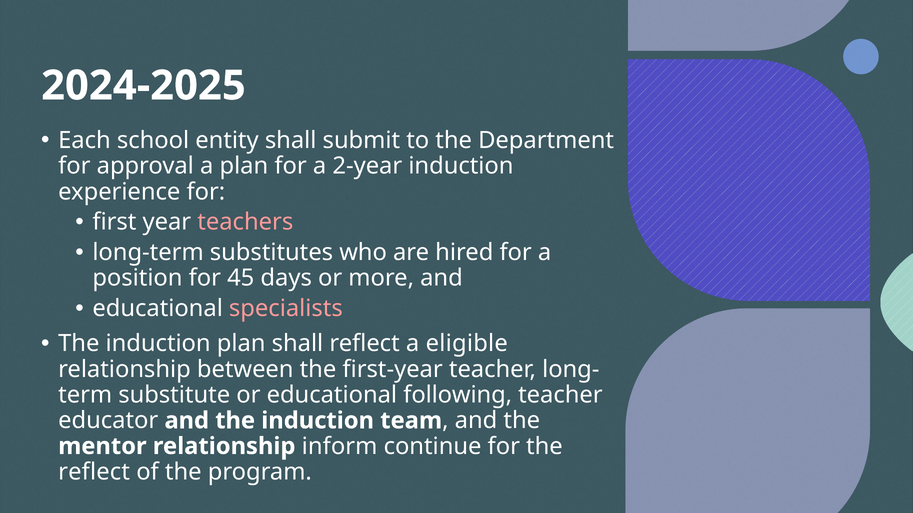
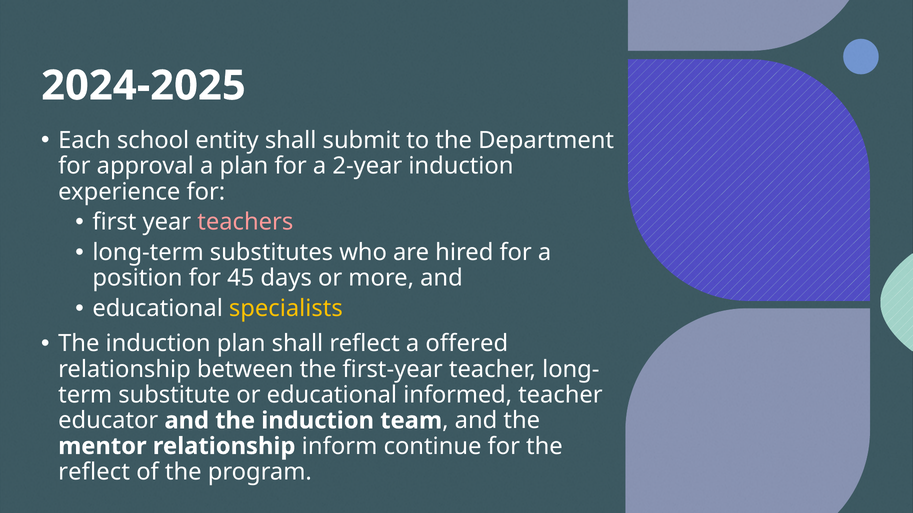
specialists colour: pink -> yellow
eligible: eligible -> offered
following: following -> informed
